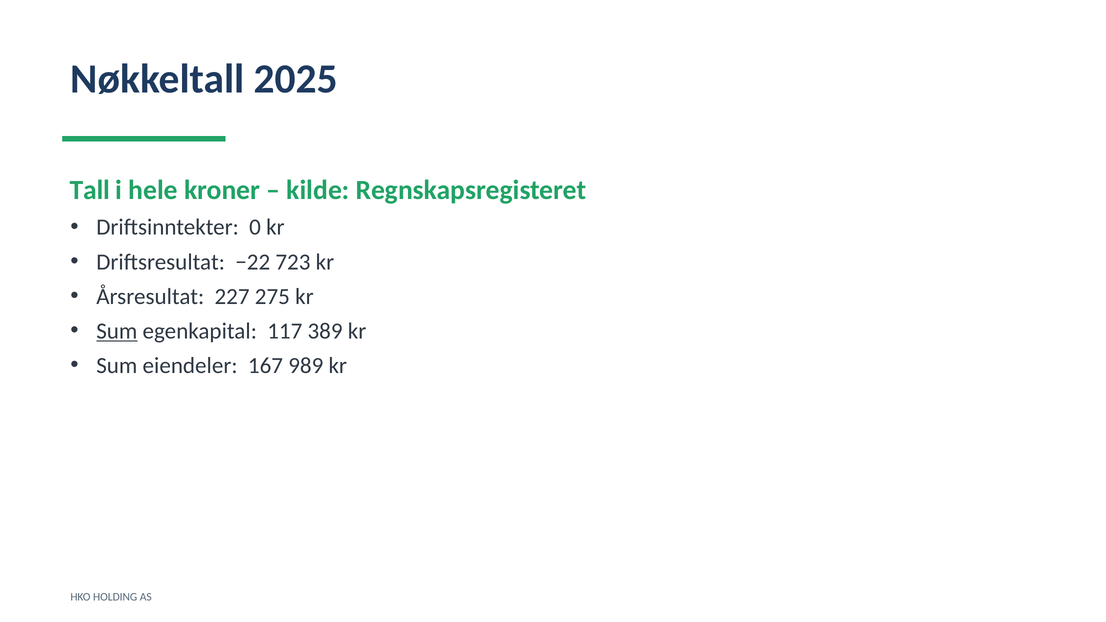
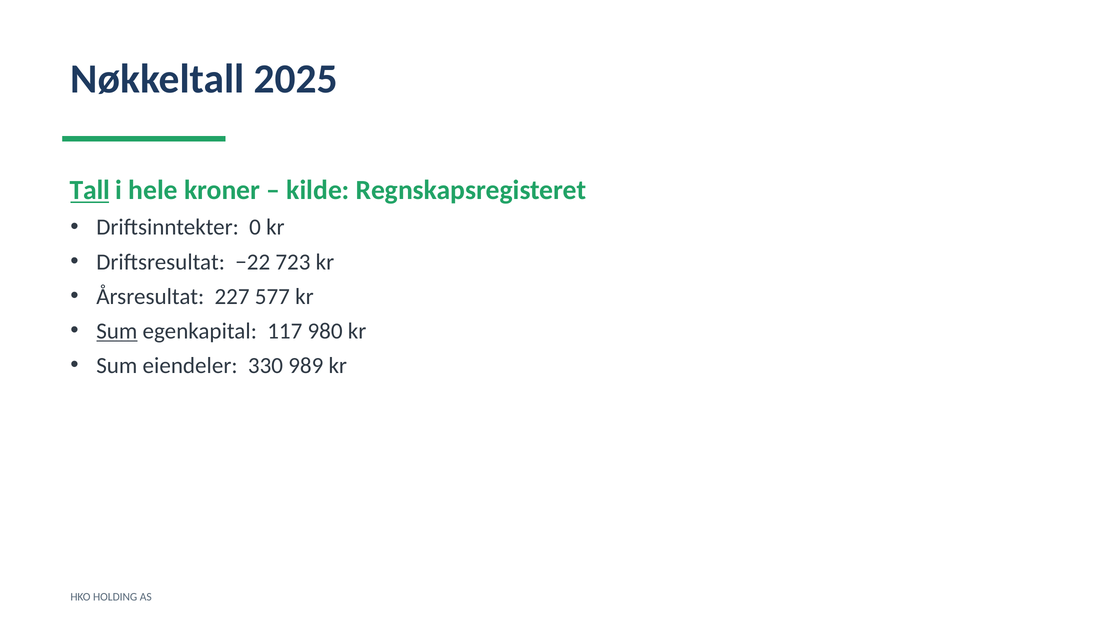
Tall underline: none -> present
275: 275 -> 577
389: 389 -> 980
167: 167 -> 330
